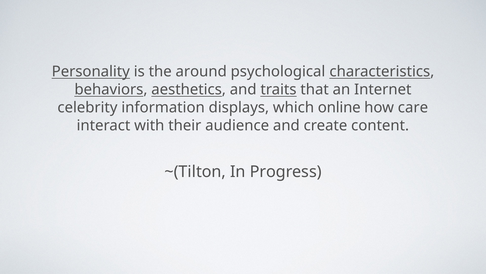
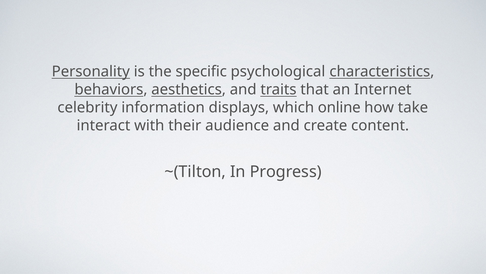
around: around -> specific
care: care -> take
